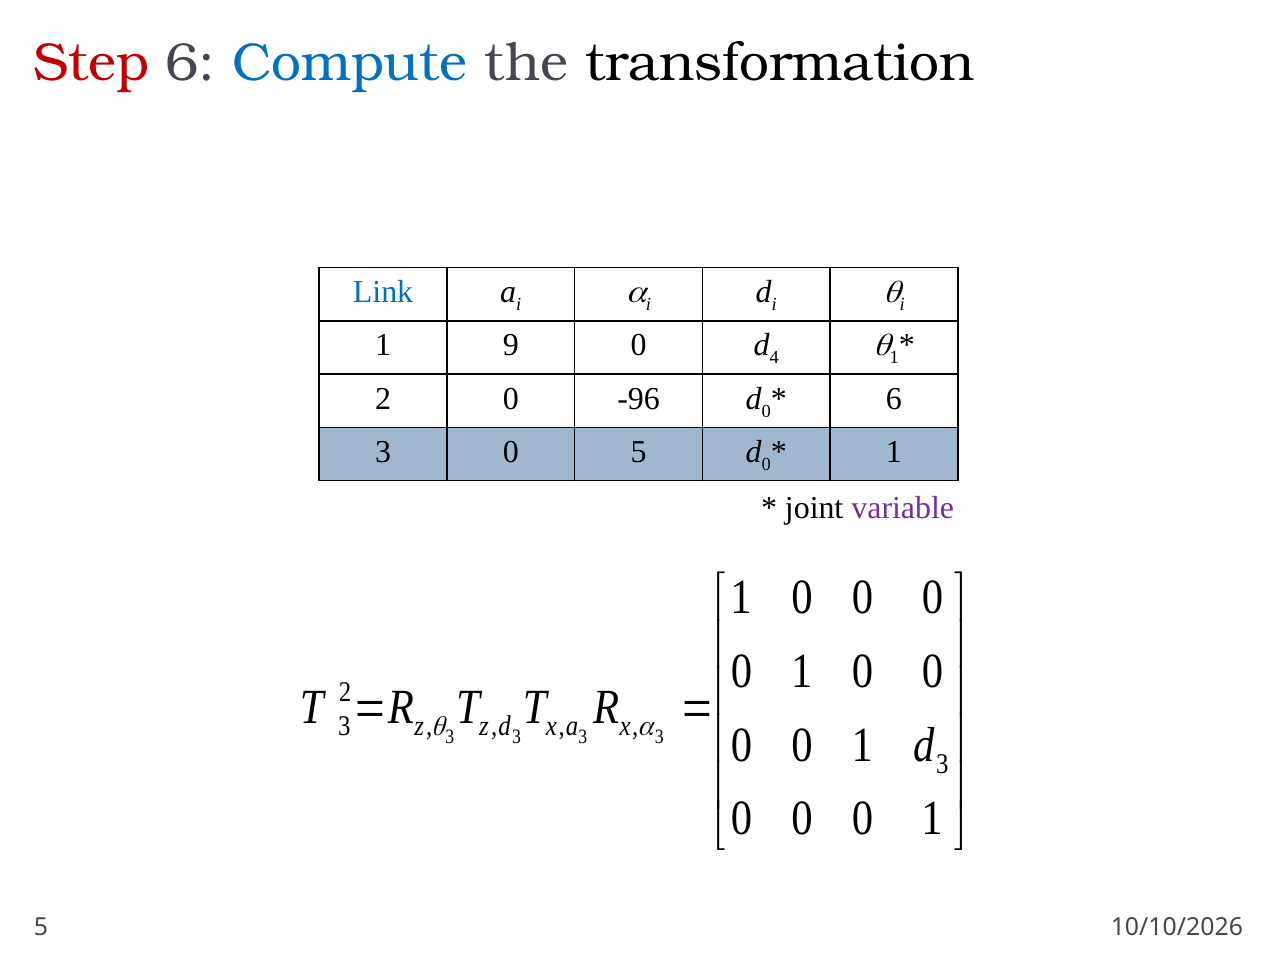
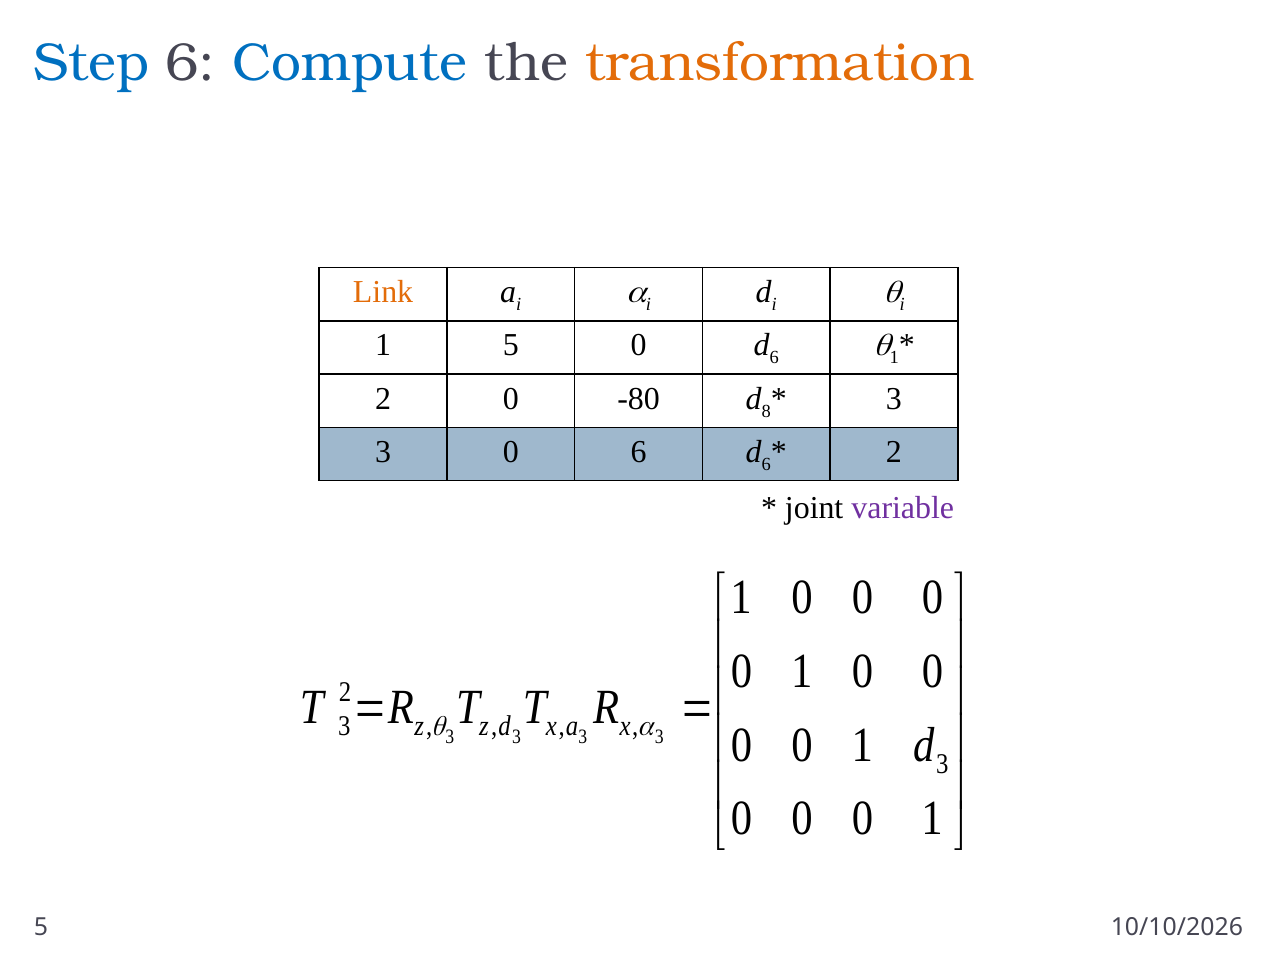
Step colour: red -> blue
transformation colour: black -> orange
Link colour: blue -> orange
1 9: 9 -> 5
4 at (774, 358): 4 -> 6
-96: -96 -> -80
0 at (766, 411): 0 -> 8
6 at (894, 398): 6 -> 3
0 5: 5 -> 6
0 at (766, 464): 0 -> 6
1 at (894, 452): 1 -> 2
